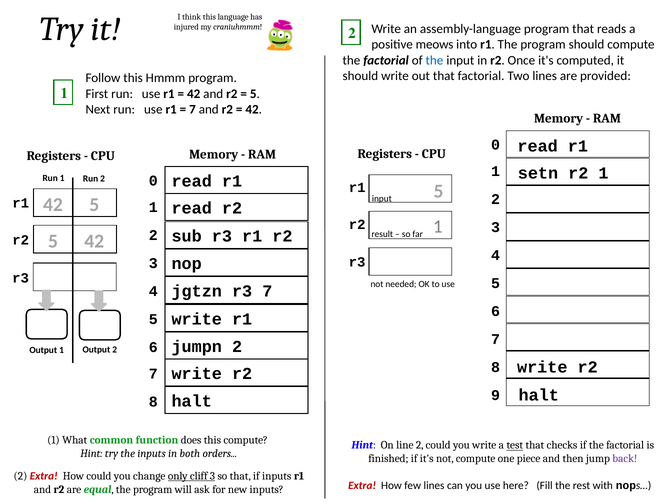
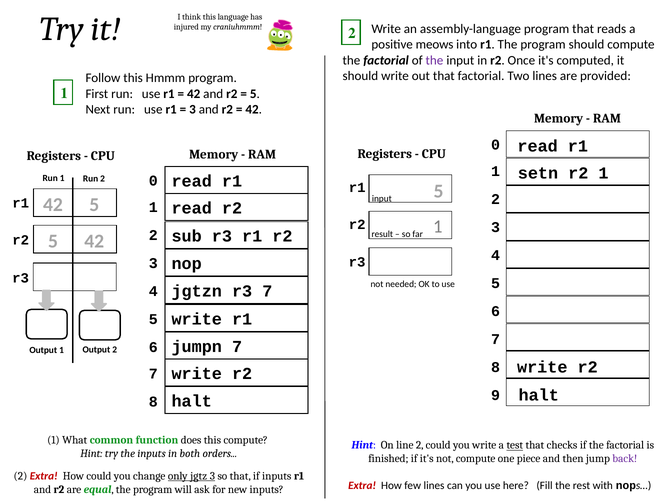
the at (434, 60) colour: blue -> purple
7 at (193, 109): 7 -> 3
jumpn 2: 2 -> 7
cliff: cliff -> jgtz
